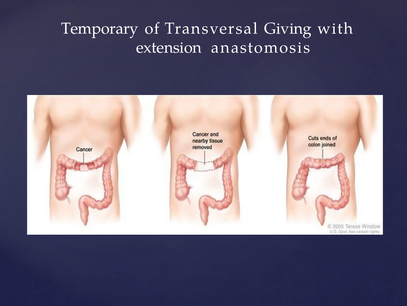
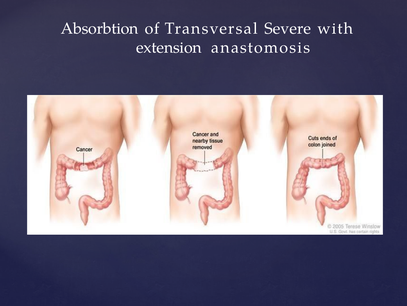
Temporary: Temporary -> Absorbtion
Giving: Giving -> Severe
